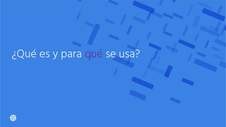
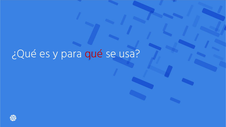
qué colour: purple -> red
